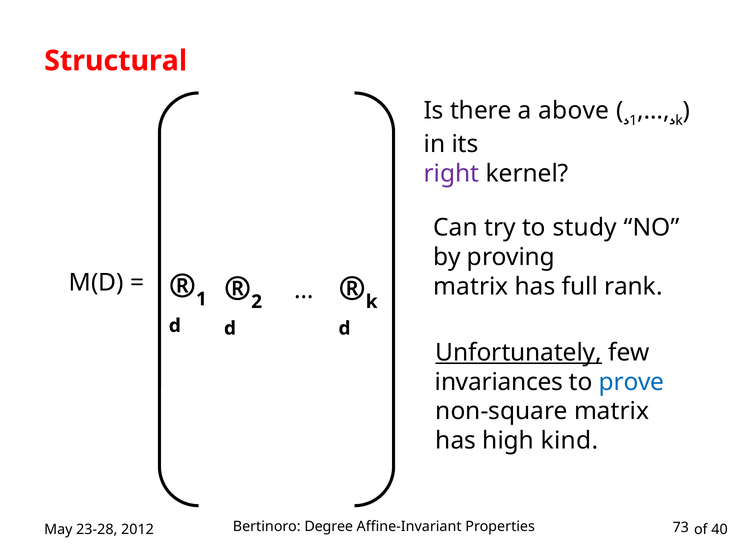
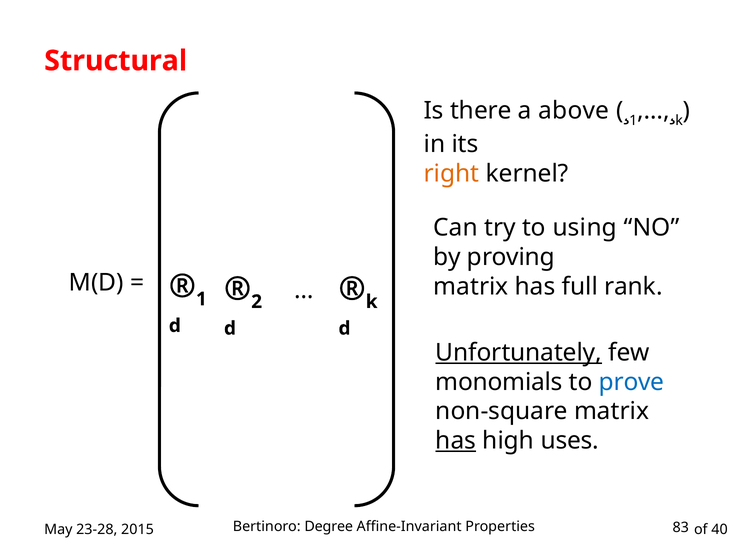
right colour: purple -> orange
study: study -> using
invariances: invariances -> monomials
has at (456, 441) underline: none -> present
kind: kind -> uses
73: 73 -> 83
2012: 2012 -> 2015
